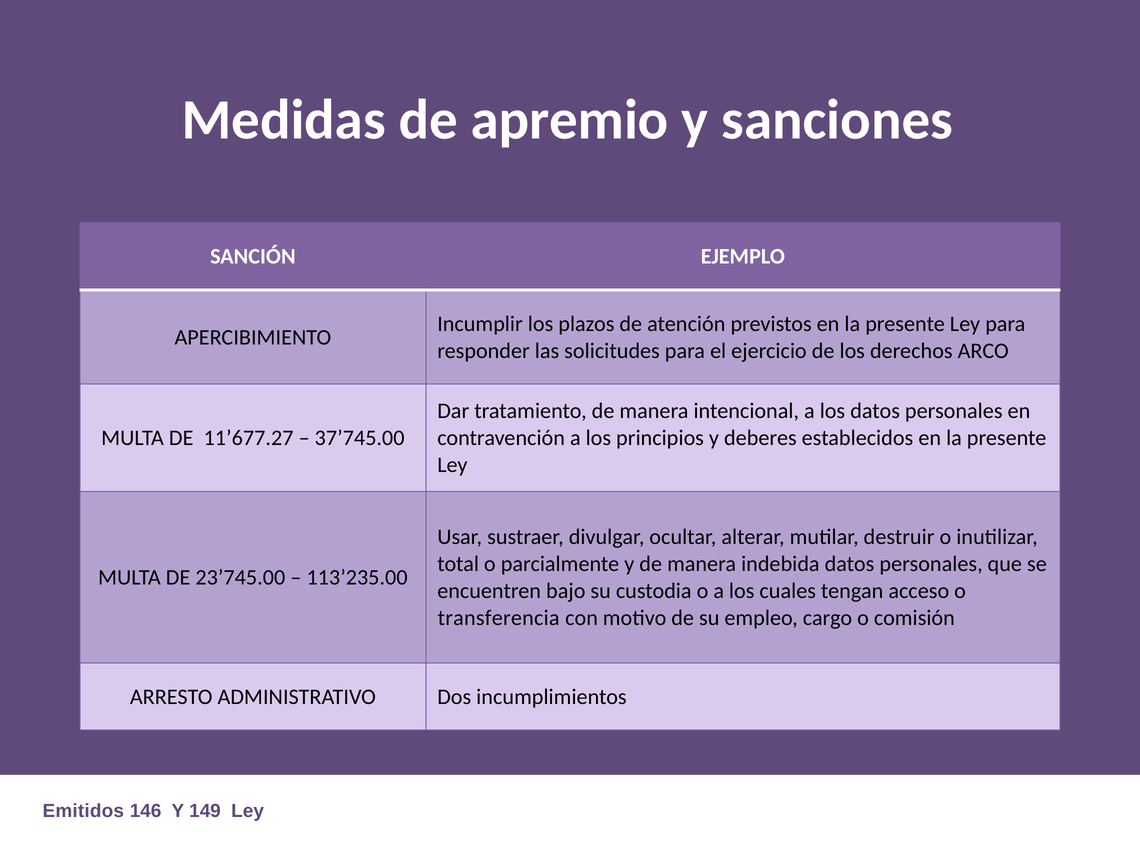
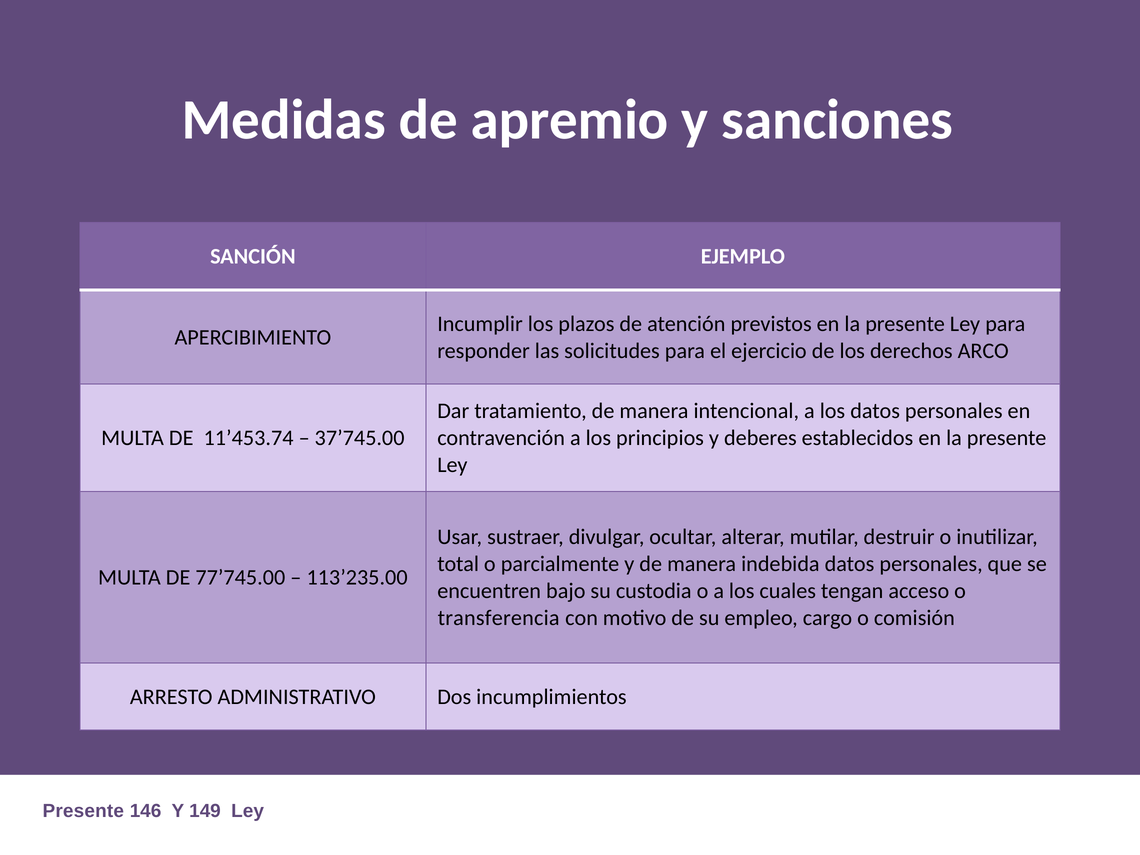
11’677.27: 11’677.27 -> 11’453.74
23’745.00: 23’745.00 -> 77’745.00
Emitidos at (83, 811): Emitidos -> Presente
